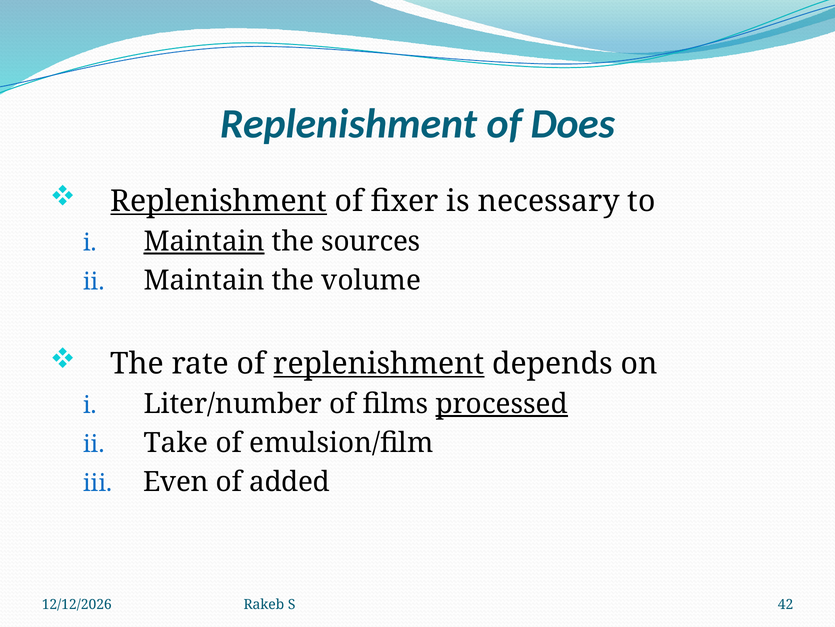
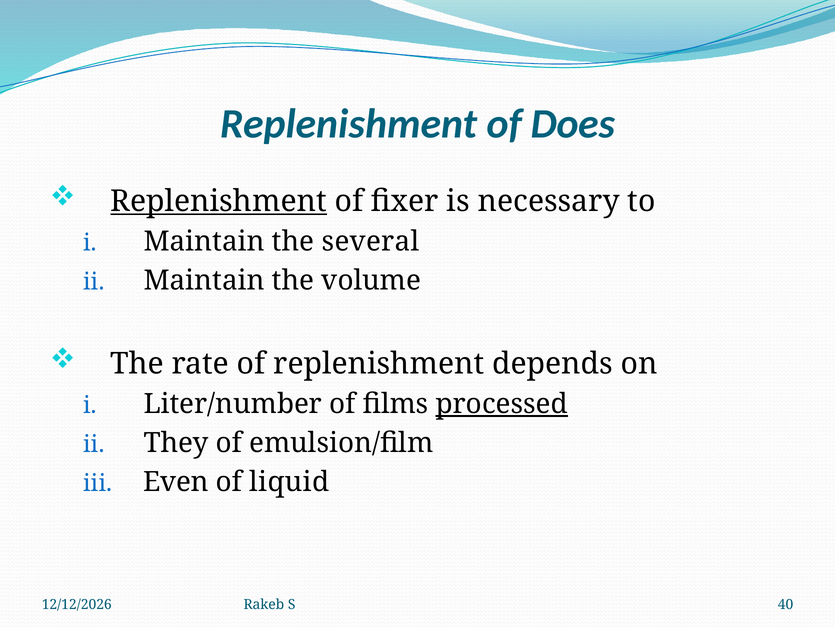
Maintain at (204, 241) underline: present -> none
sources: sources -> several
replenishment at (379, 363) underline: present -> none
Take: Take -> They
added: added -> liquid
42: 42 -> 40
